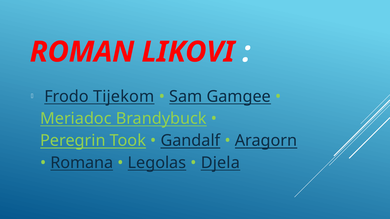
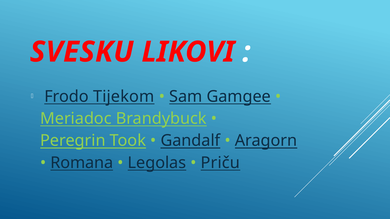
ROMAN: ROMAN -> SVESKU
Djela: Djela -> Priču
